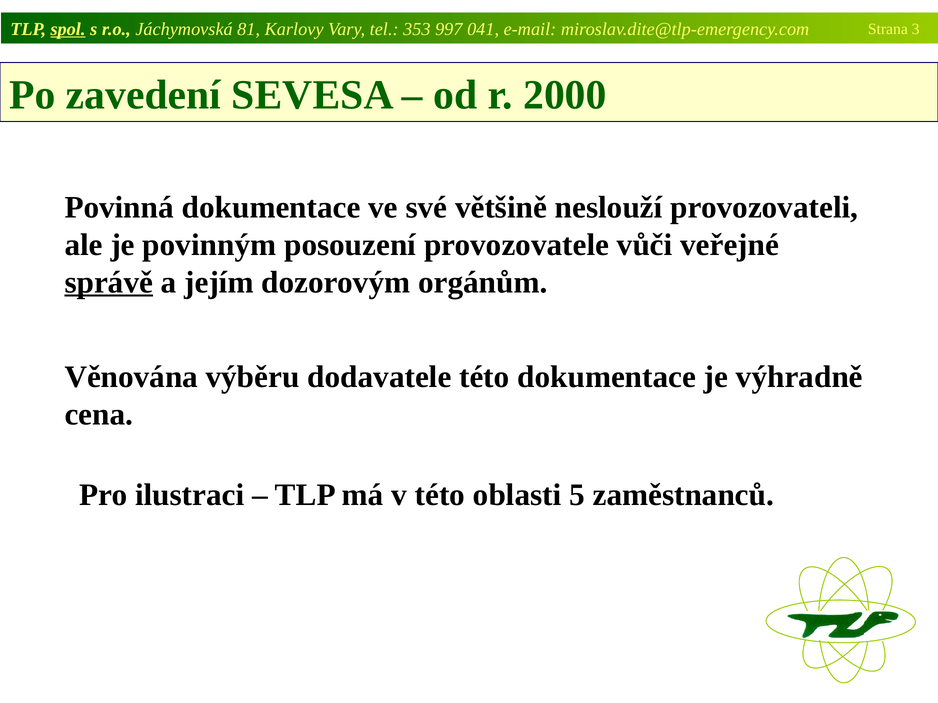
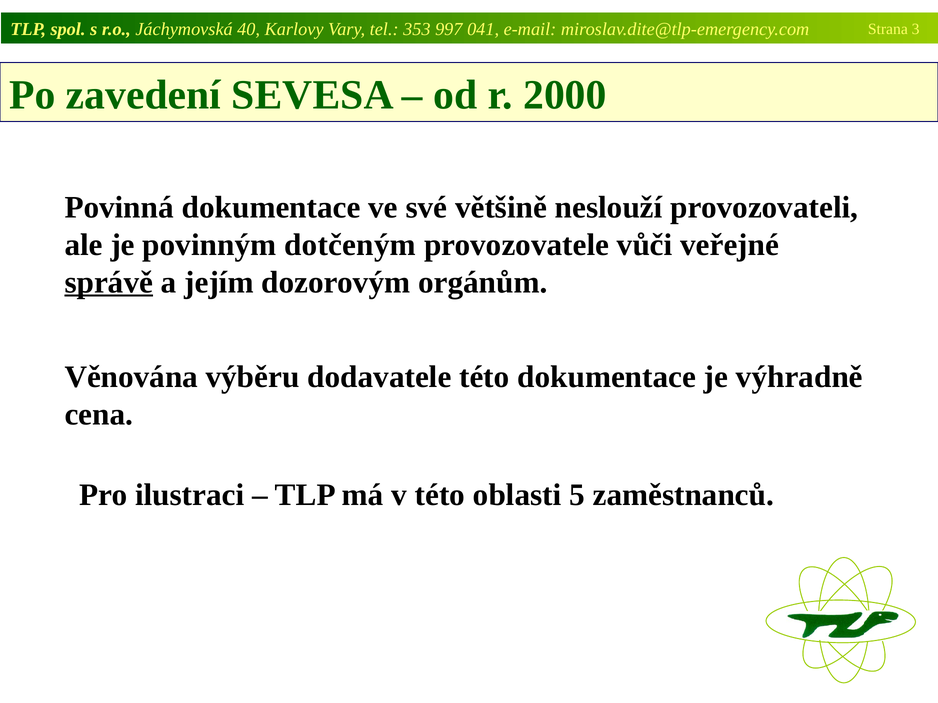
spol underline: present -> none
81: 81 -> 40
posouzení: posouzení -> dotčeným
